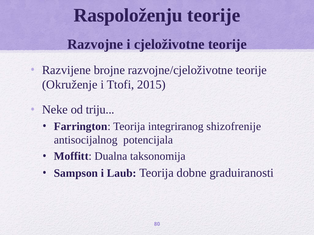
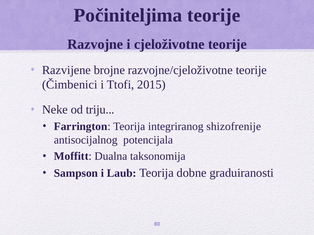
Raspoloženju: Raspoloženju -> Počiniteljima
Okruženje: Okruženje -> Čimbenici
